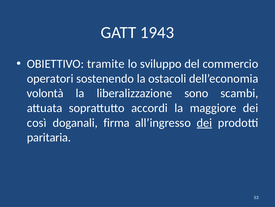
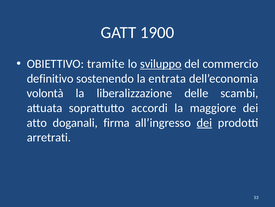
1943: 1943 -> 1900
sviluppo underline: none -> present
operatori: operatori -> definitivo
ostacoli: ostacoli -> entrata
sono: sono -> delle
così: così -> atto
paritaria: paritaria -> arretrati
